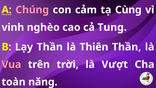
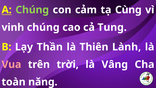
Chúng at (32, 10) colour: pink -> light green
vinh nghèo: nghèo -> chúng
Thiên Thần: Thần -> Lành
Vượt: Vượt -> Vâng
